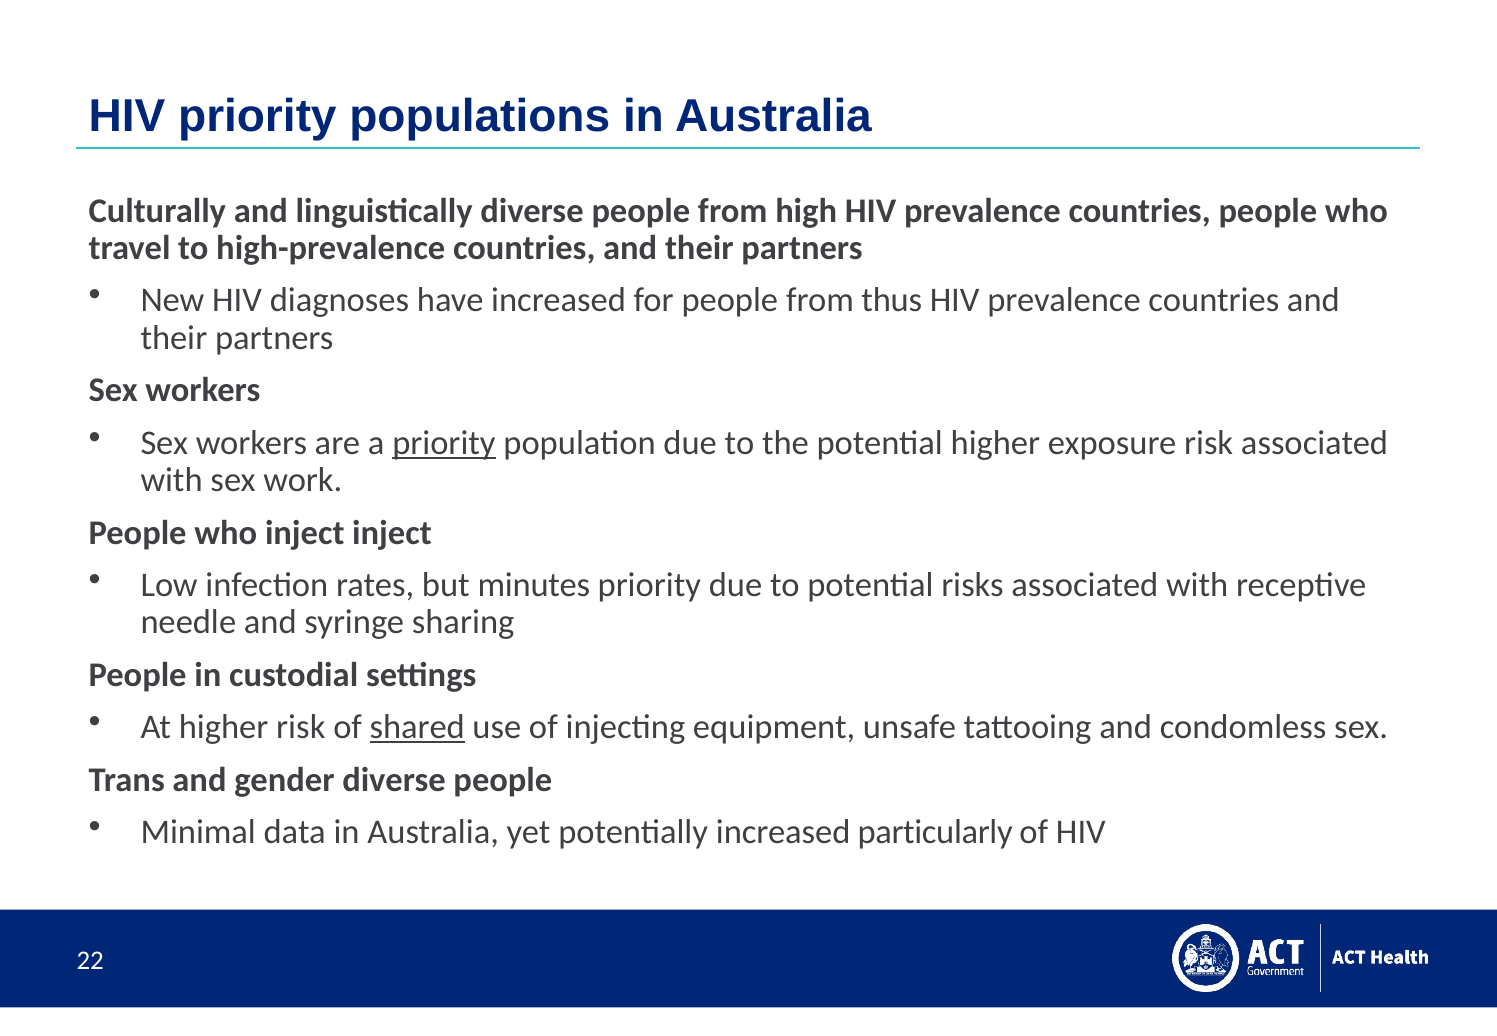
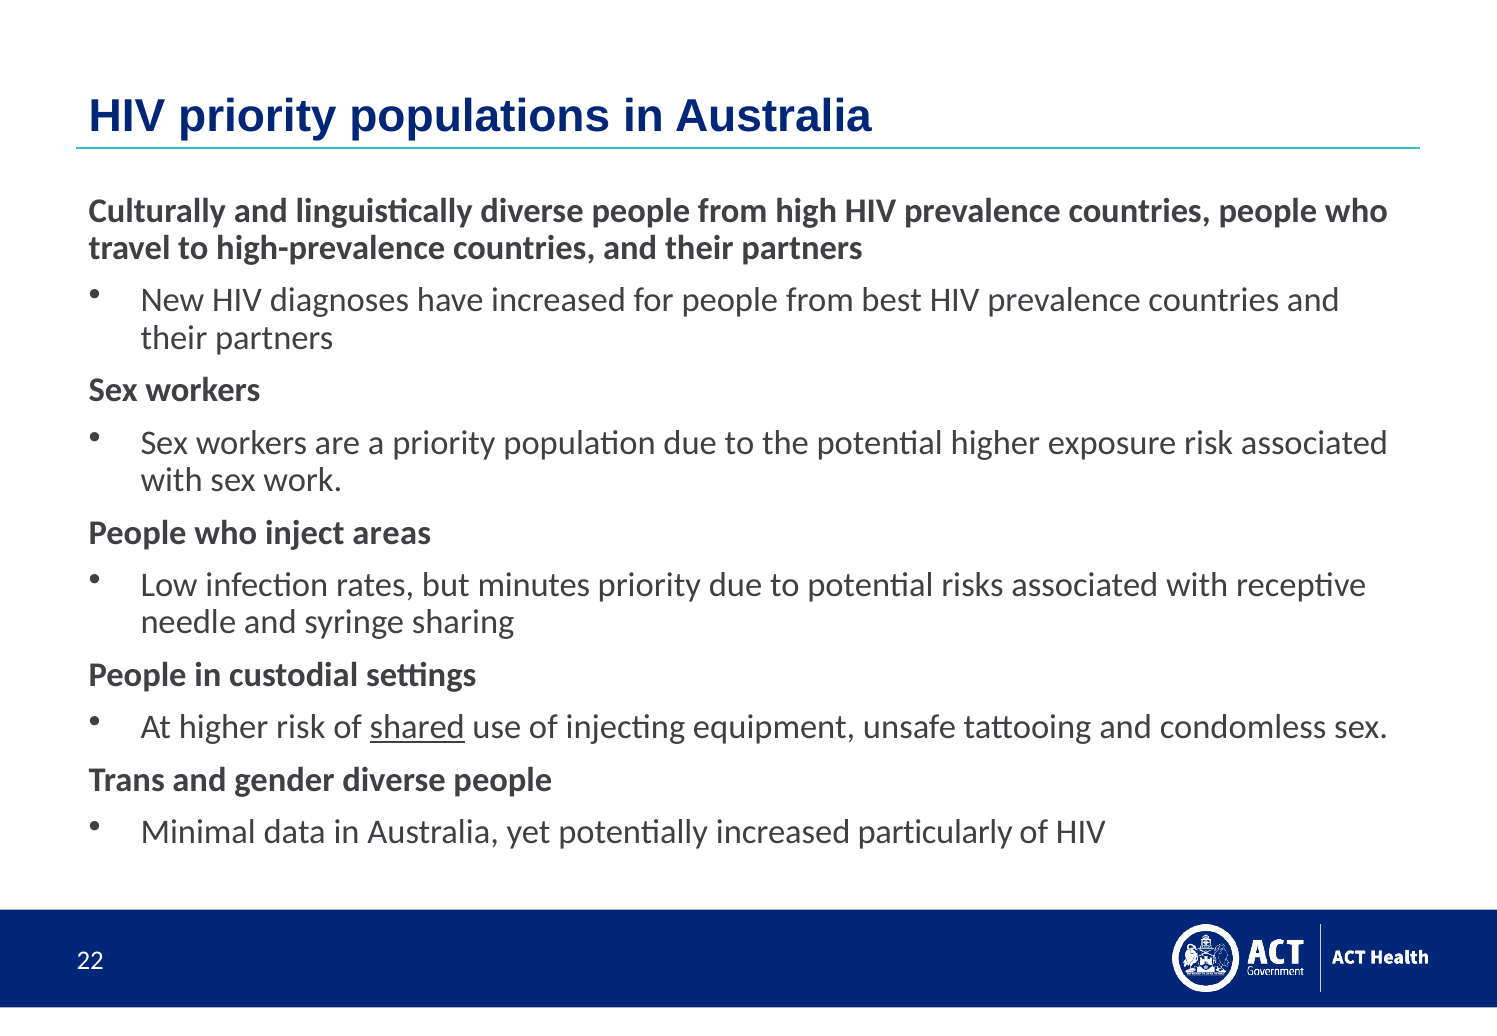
thus: thus -> best
priority at (444, 443) underline: present -> none
inject inject: inject -> areas
